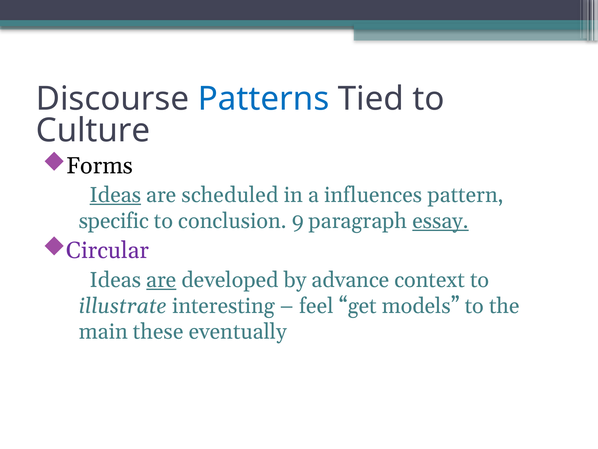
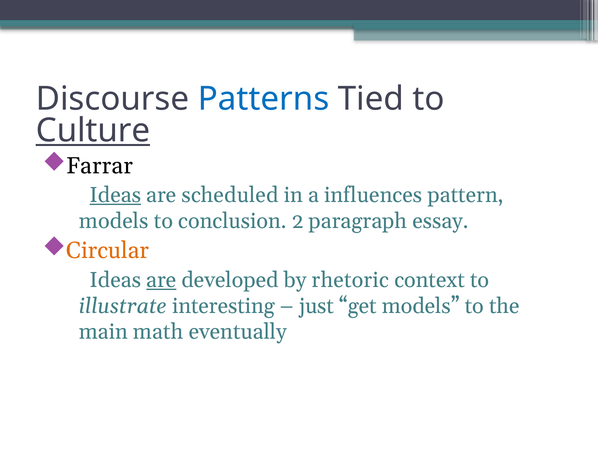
Culture underline: none -> present
Forms: Forms -> Farrar
specific at (114, 221): specific -> models
9: 9 -> 2
essay underline: present -> none
Circular colour: purple -> orange
advance: advance -> rhetoric
feel: feel -> just
these: these -> math
